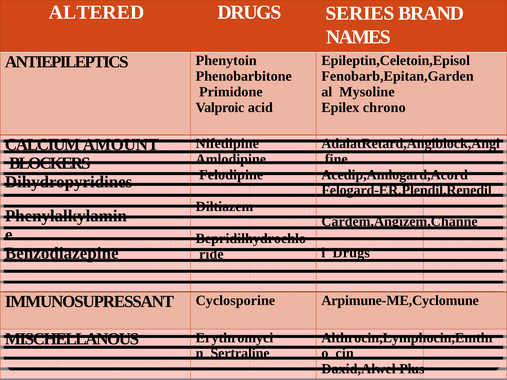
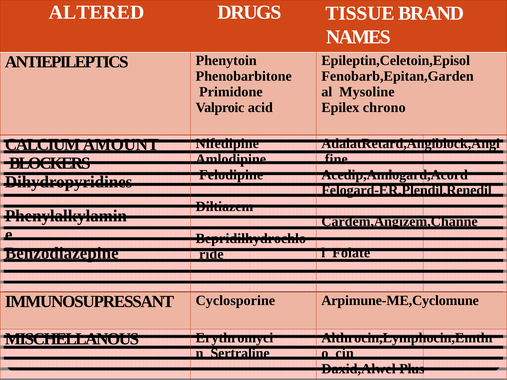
SERIES: SERIES -> TISSUE
Drugs at (351, 253): Drugs -> Folate
